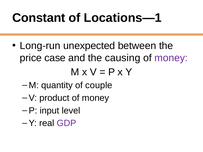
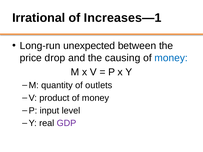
Constant: Constant -> Irrational
Locations—1: Locations—1 -> Increases—1
case: case -> drop
money at (171, 58) colour: purple -> blue
couple: couple -> outlets
